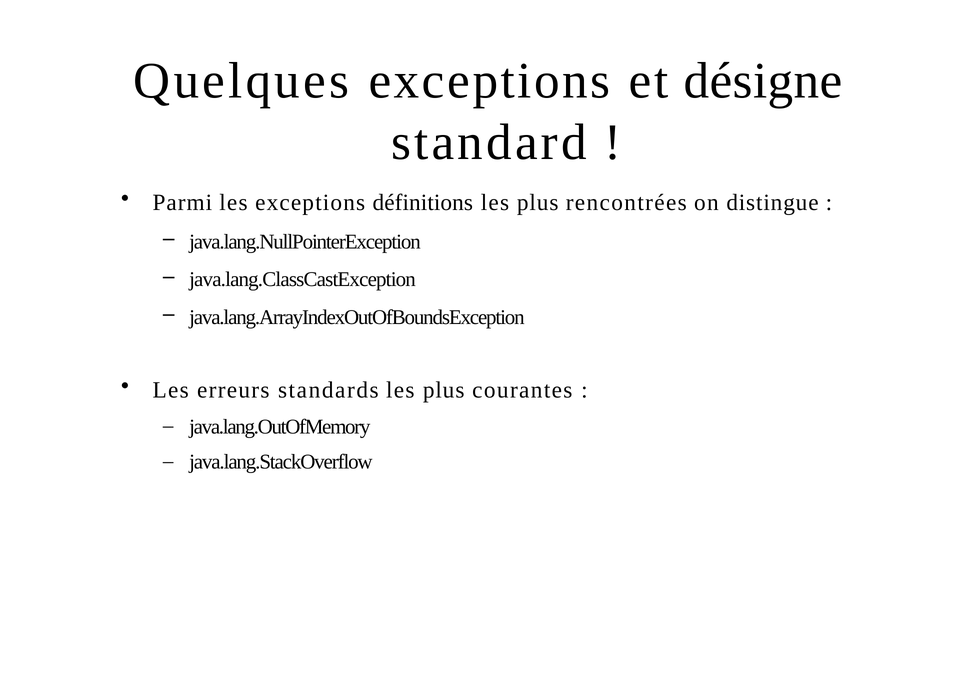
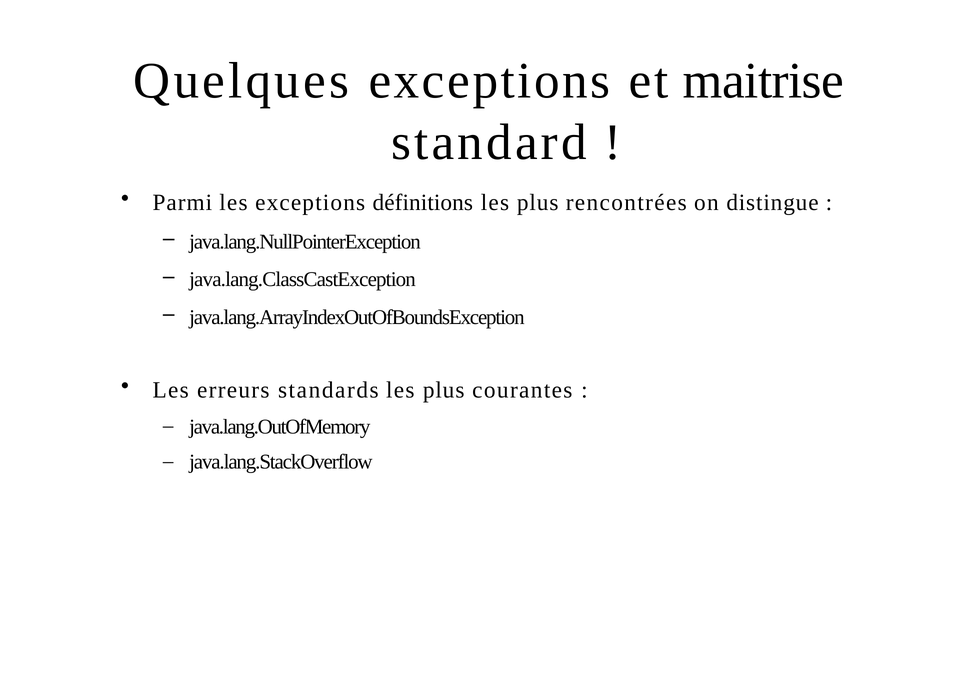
désigne: désigne -> maitrise
